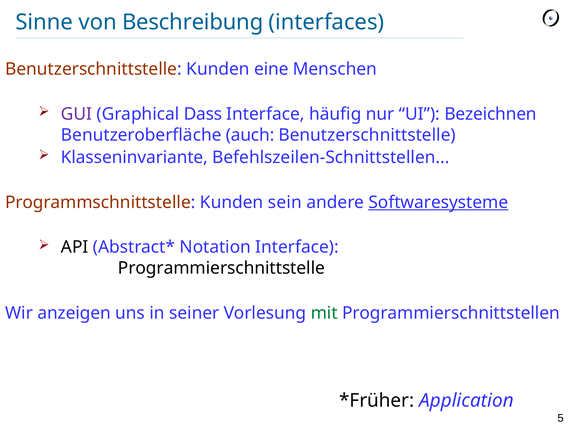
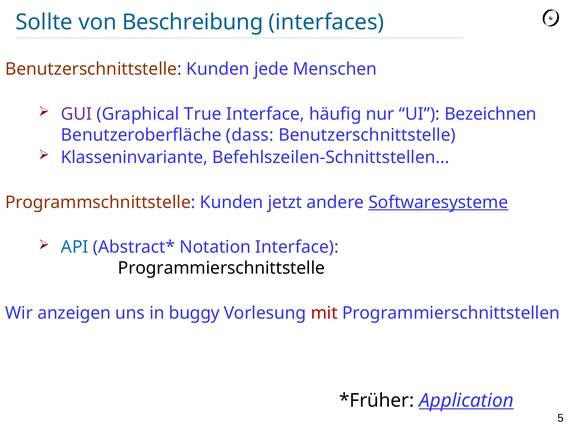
Sinne: Sinne -> Sollte
eine: eine -> jede
Dass: Dass -> True
auch: auch -> dass
sein: sein -> jetzt
API colour: black -> blue
seiner: seiner -> buggy
mit colour: green -> red
Application underline: none -> present
